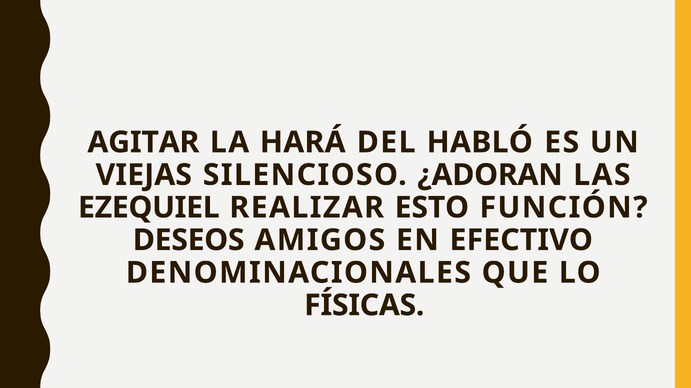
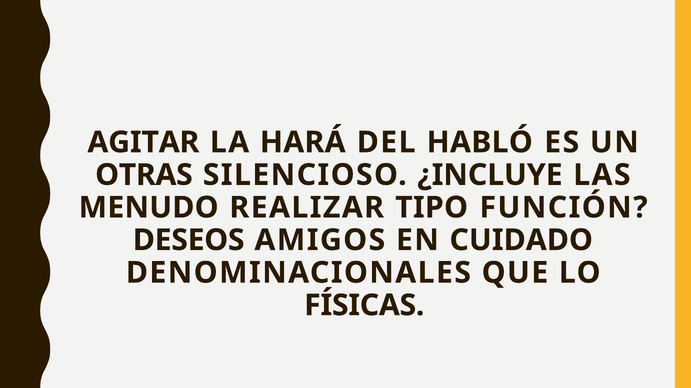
VIEJAS: VIEJAS -> OTRAS
¿ADORAN: ¿ADORAN -> ¿INCLUYE
EZEQUIEL: EZEQUIEL -> MENUDO
ESTO: ESTO -> TIPO
EFECTIVO: EFECTIVO -> CUIDADO
